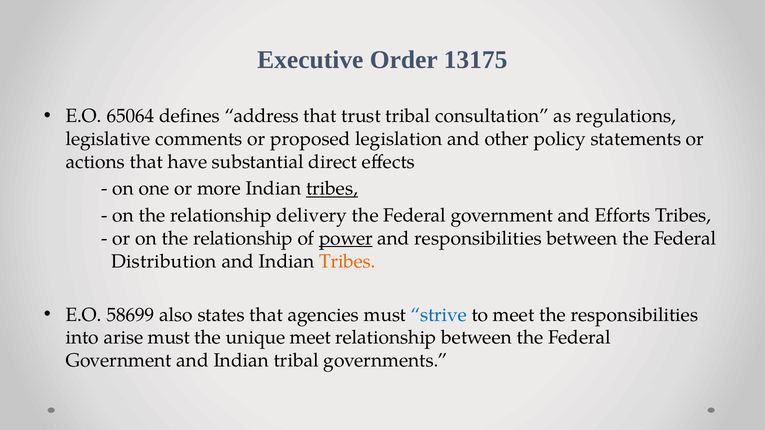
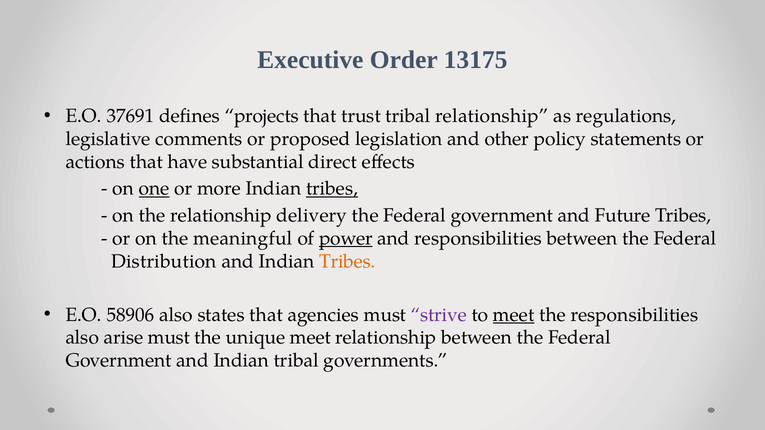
65064: 65064 -> 37691
address: address -> projects
tribal consultation: consultation -> relationship
one underline: none -> present
Efforts: Efforts -> Future
or on the relationship: relationship -> meaningful
58699: 58699 -> 58906
strive colour: blue -> purple
meet at (514, 315) underline: none -> present
into at (82, 338): into -> also
